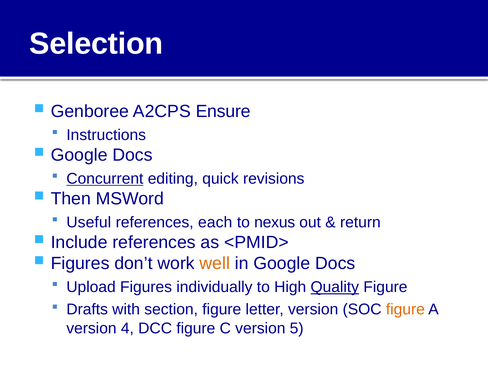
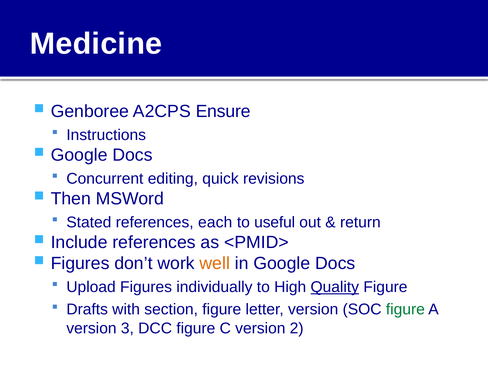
Selection: Selection -> Medicine
Concurrent underline: present -> none
Useful: Useful -> Stated
nexus: nexus -> useful
figure at (405, 310) colour: orange -> green
4: 4 -> 3
5: 5 -> 2
